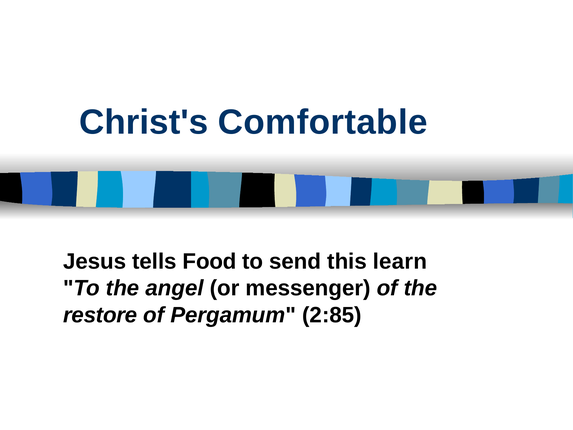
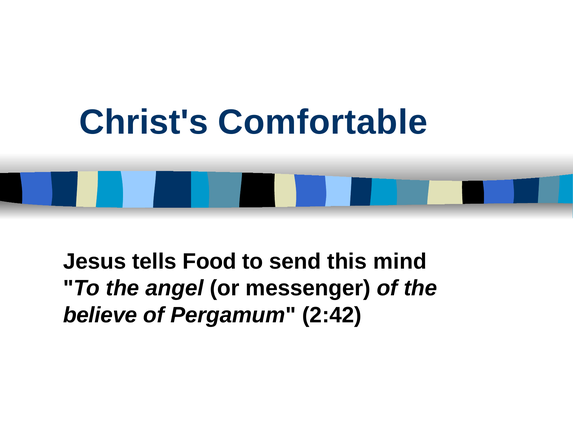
learn: learn -> mind
restore: restore -> believe
2:85: 2:85 -> 2:42
